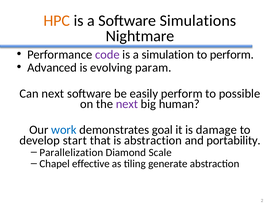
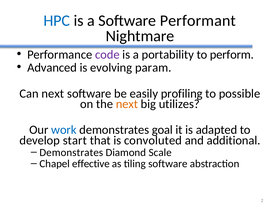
HPC colour: orange -> blue
Simulations: Simulations -> Performant
simulation: simulation -> portability
easily perform: perform -> profiling
next at (127, 104) colour: purple -> orange
human: human -> utilizes
damage: damage -> adapted
is abstraction: abstraction -> convoluted
portability: portability -> additional
Parallelization at (71, 152): Parallelization -> Demonstrates
tiling generate: generate -> software
